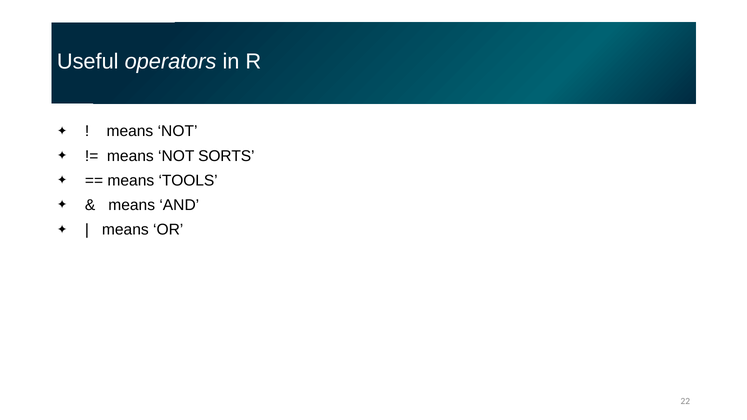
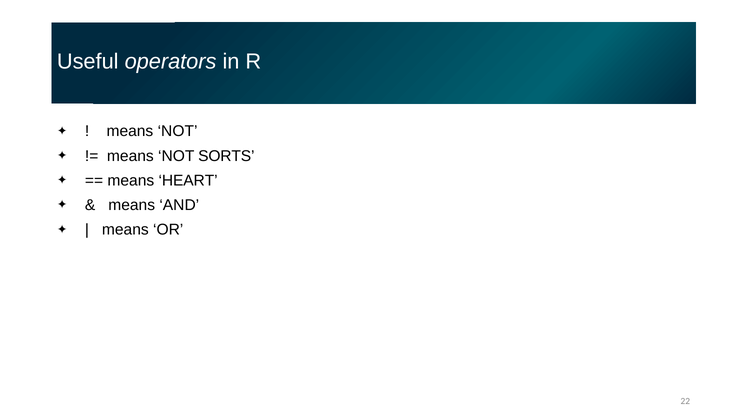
TOOLS: TOOLS -> HEART
